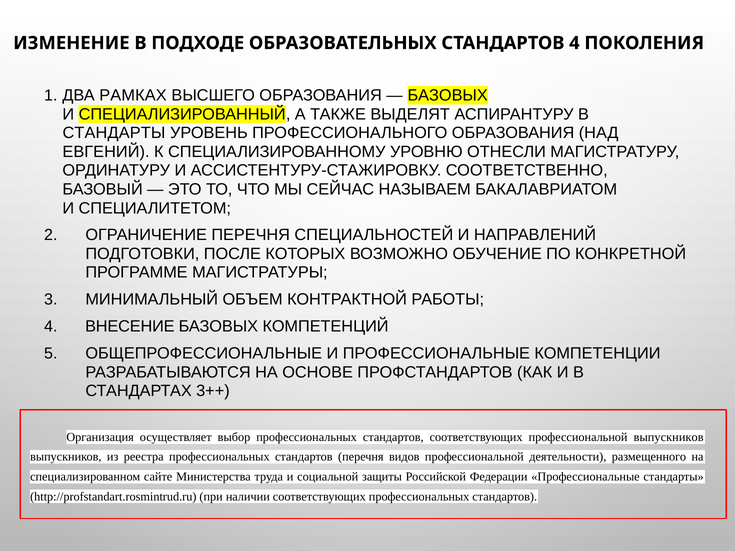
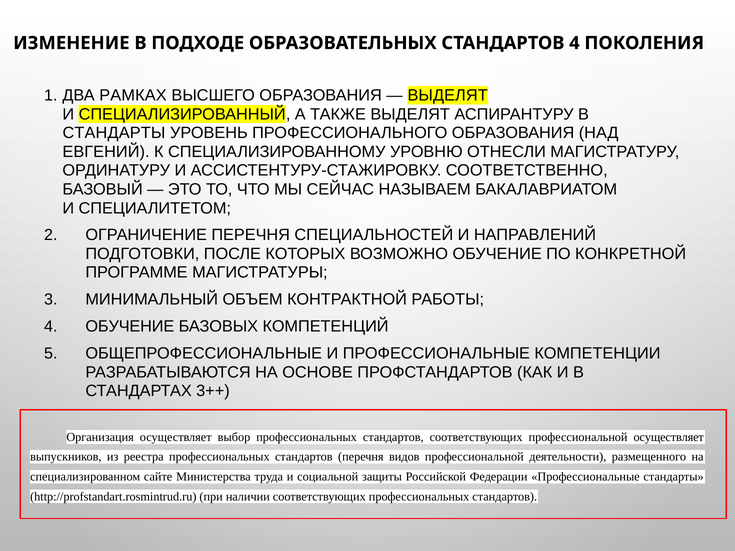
БАЗОВЫХ at (448, 96): БАЗОВЫХ -> ВЫДЕЛЯТ
4 ВНЕСЕНИЕ: ВНЕСЕНИЕ -> ОБУЧЕНИЕ
профессиональной выпускников: выпускников -> осуществляет
